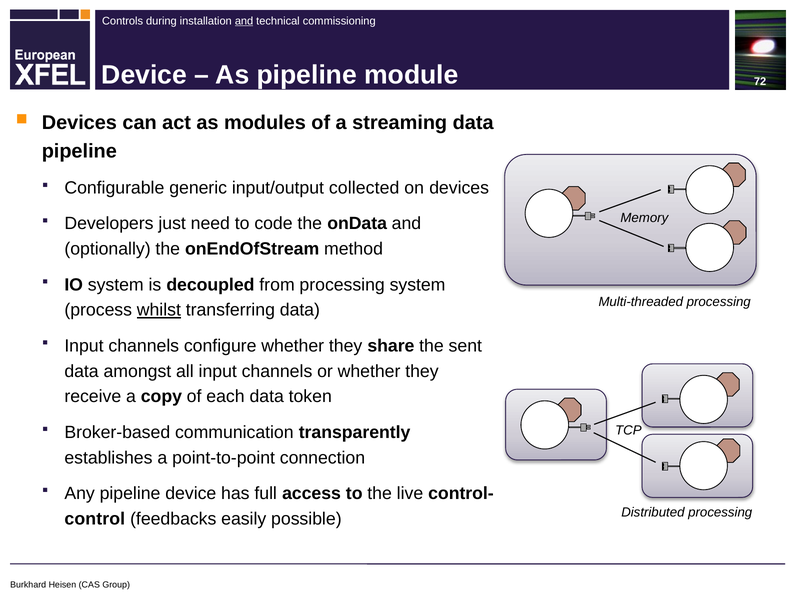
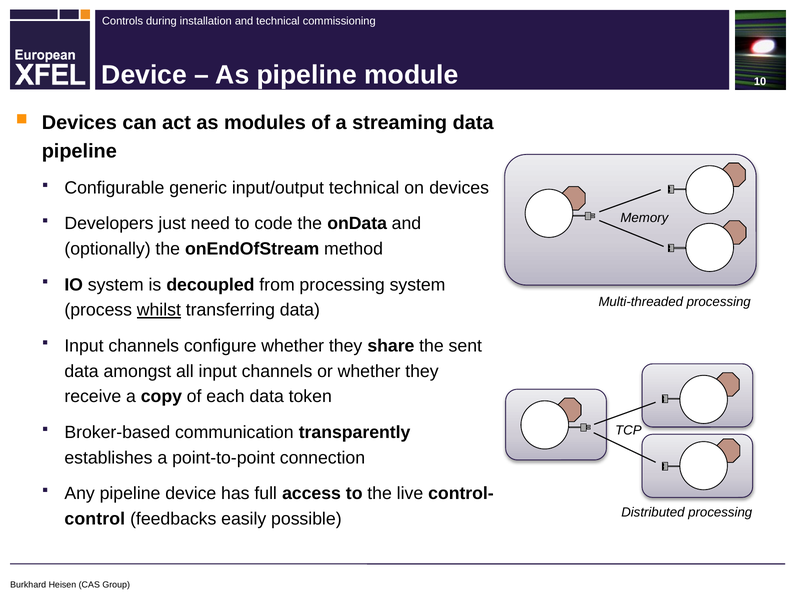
and at (244, 21) underline: present -> none
72: 72 -> 10
input/output collected: collected -> technical
